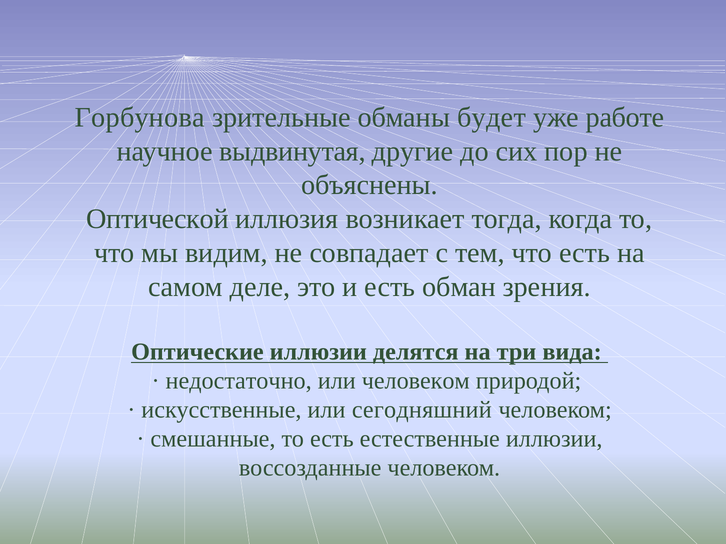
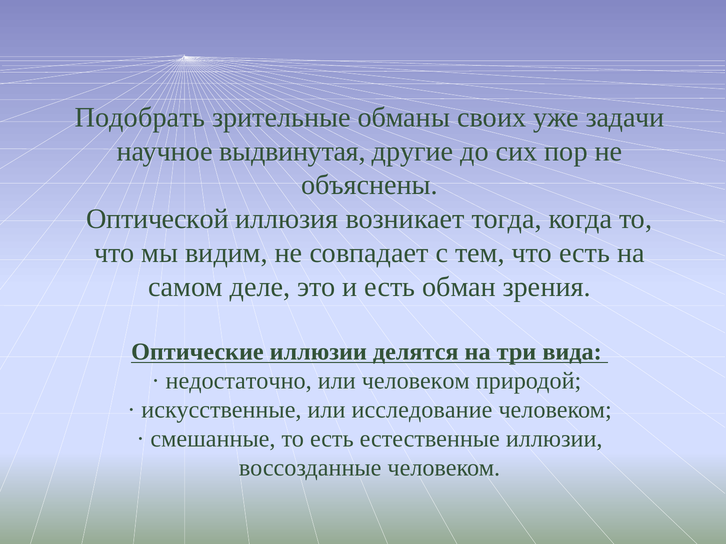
Горбунова: Горбунова -> Подобрать
будет: будет -> своих
работе: работе -> задачи
сегодняшний: сегодняшний -> исследование
